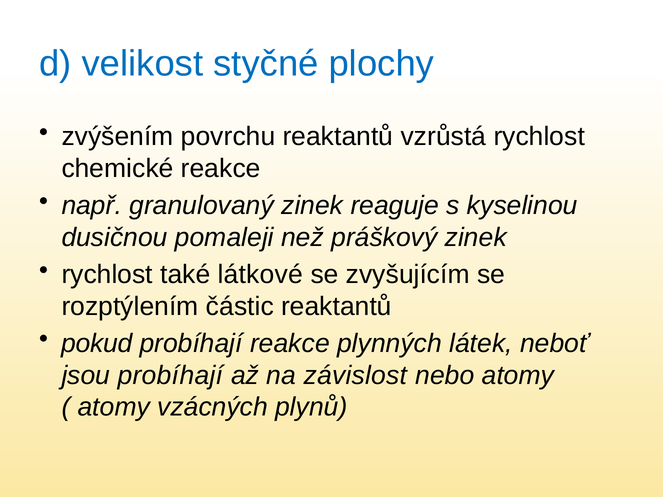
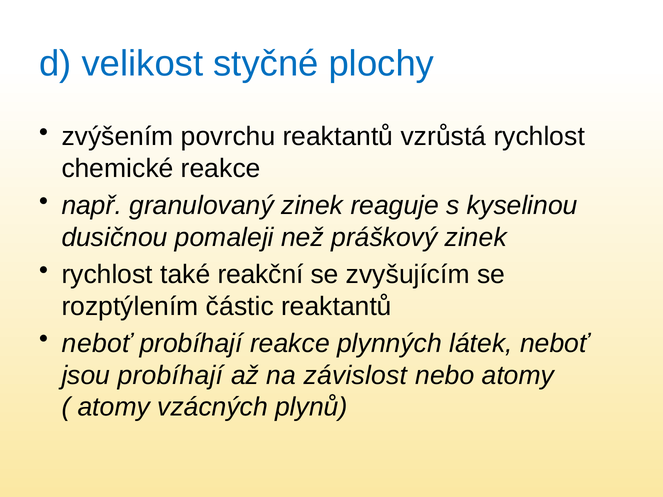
látkové: látkové -> reakční
pokud at (97, 344): pokud -> neboť
